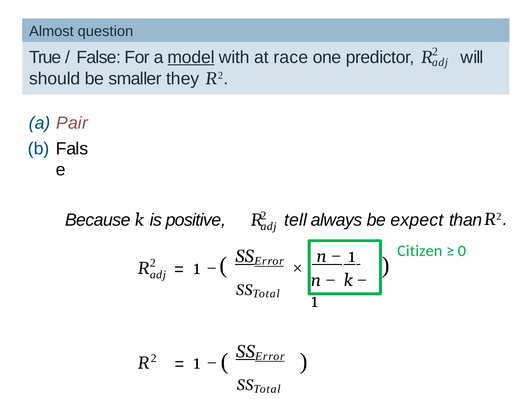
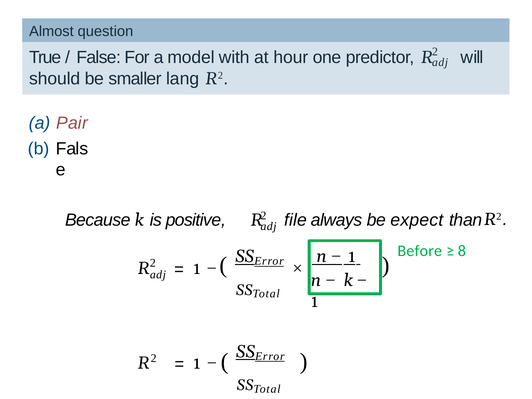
model underline: present -> none
race: race -> hour
they: they -> lang
tell: tell -> file
Citizen: Citizen -> Before
0: 0 -> 8
